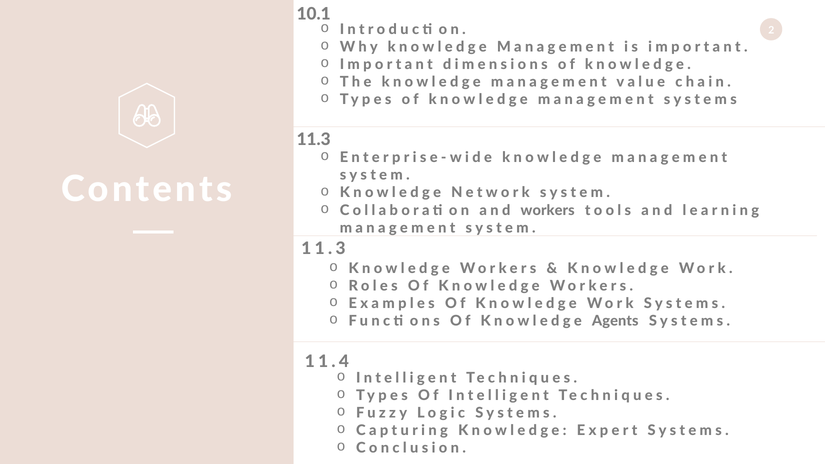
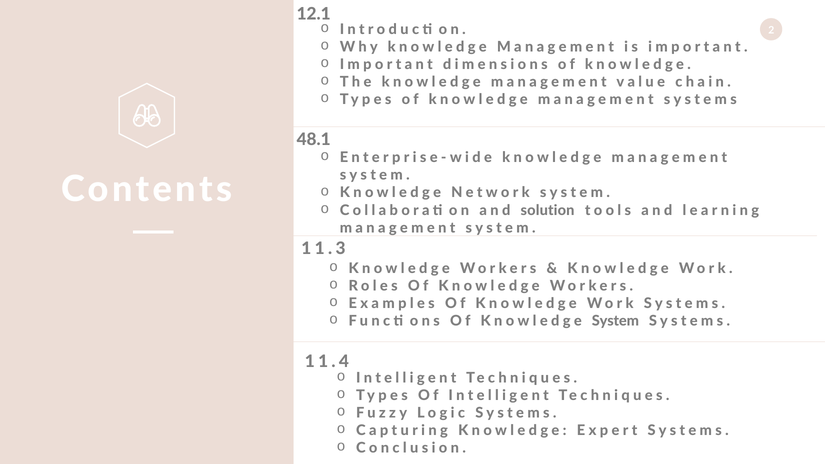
10.1: 10.1 -> 12.1
11.3 at (314, 140): 11.3 -> 48.1
and workers: workers -> solution
Knowledge Agents: Agents -> System
